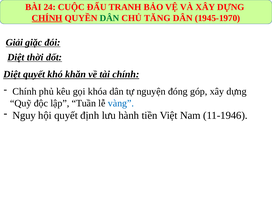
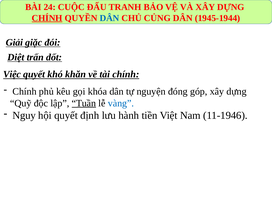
DÂN at (110, 18) colour: green -> blue
TĂNG: TĂNG -> CỦNG
1945-1970: 1945-1970 -> 1945-1944
thời: thời -> trấn
Diệt at (12, 74): Diệt -> Việc
Tuần underline: none -> present
